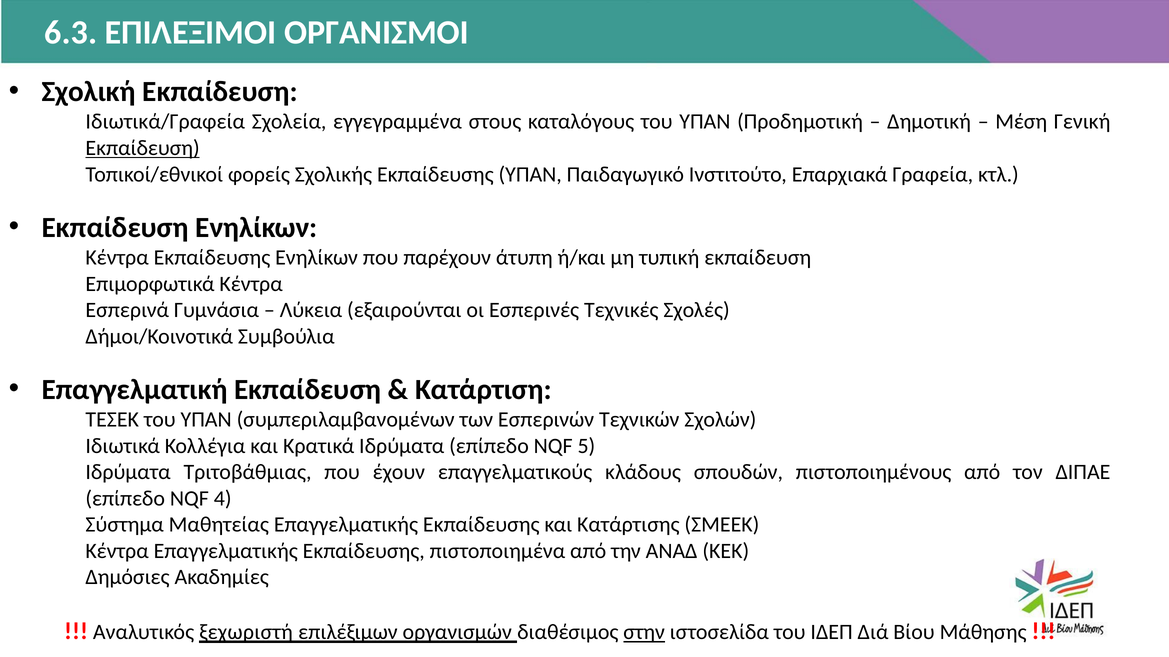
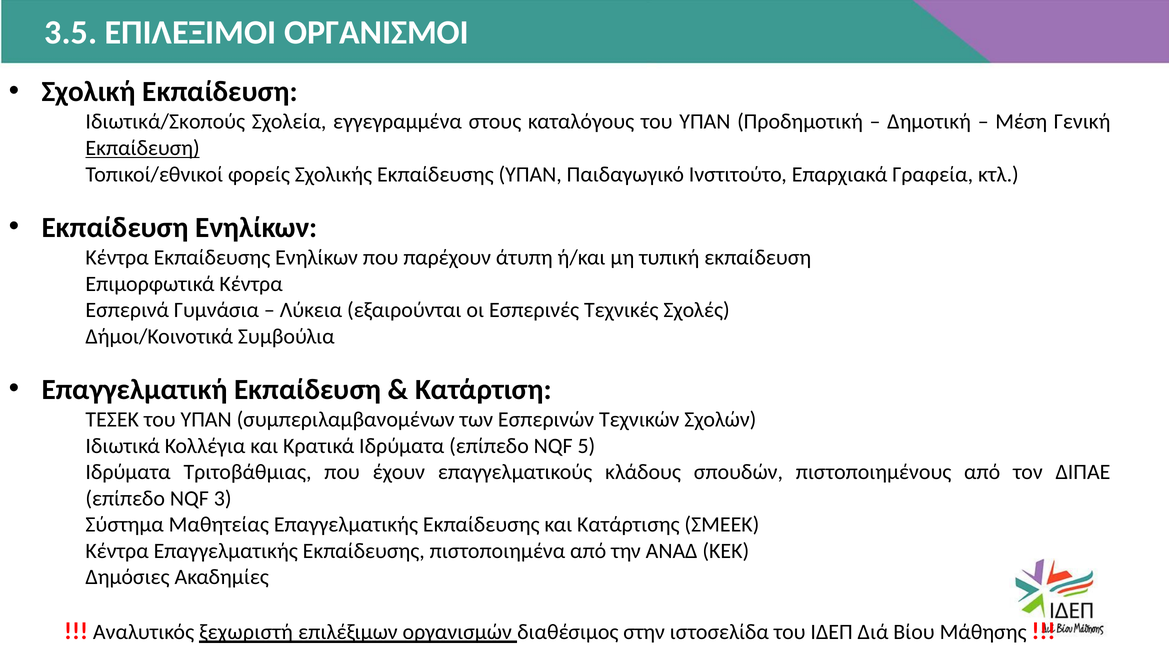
6.3: 6.3 -> 3.5
Ιδιωτικά/Γραφεία: Ιδιωτικά/Γραφεία -> Ιδιωτικά/Σκοπούς
4: 4 -> 3
στην underline: present -> none
